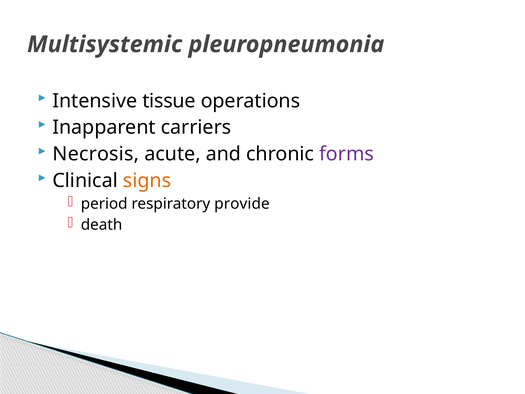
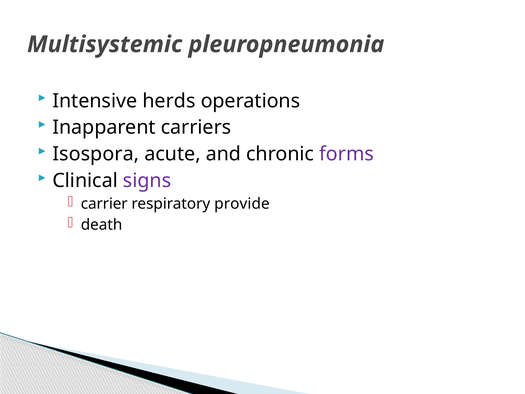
tissue: tissue -> herds
Necrosis: Necrosis -> Isospora
signs colour: orange -> purple
period: period -> carrier
